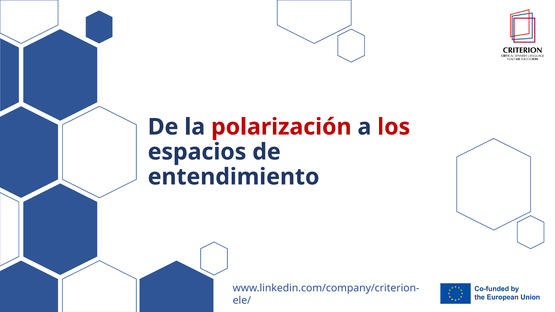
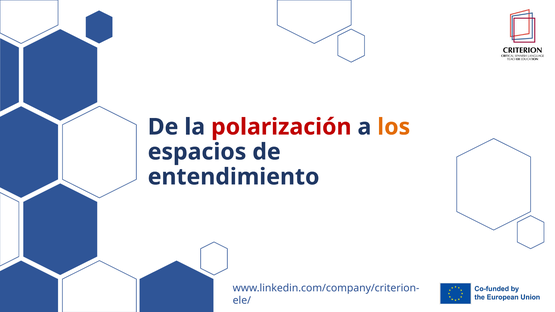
los colour: red -> orange
